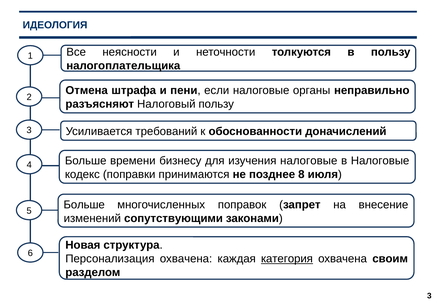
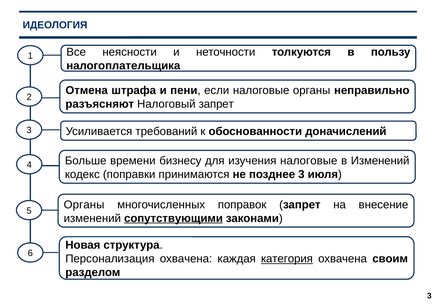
Налоговый пользу: пользу -> запрет
в Налоговые: Налоговые -> Изменений
позднее 8: 8 -> 3
Больше at (84, 204): Больше -> Органы
сопутствующими underline: none -> present
